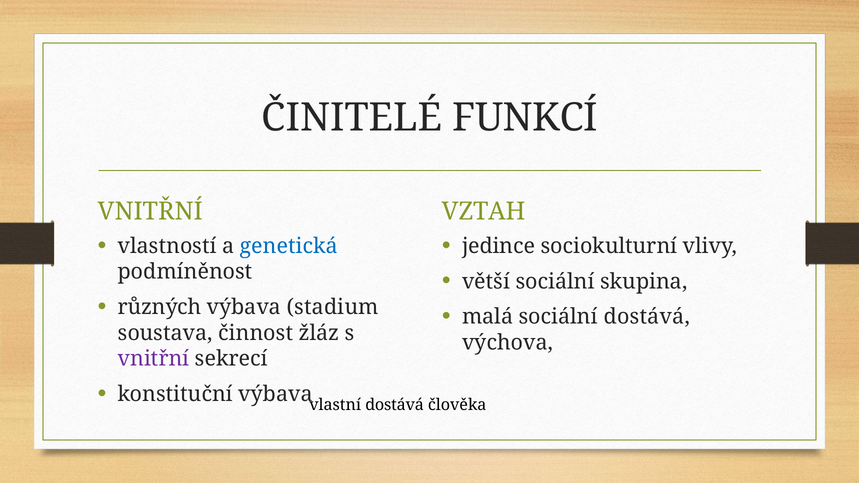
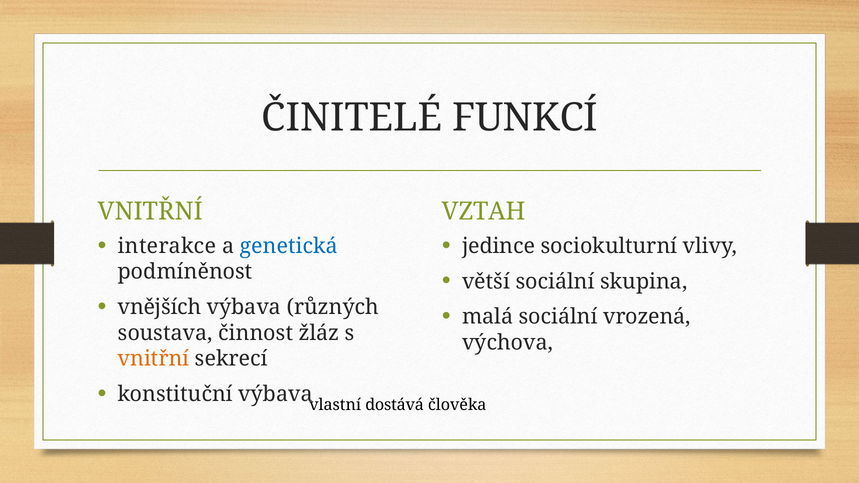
vlastností: vlastností -> interakce
různých: různých -> vnějších
stadium: stadium -> různých
sociální dostává: dostává -> vrozená
vnitřní at (154, 359) colour: purple -> orange
